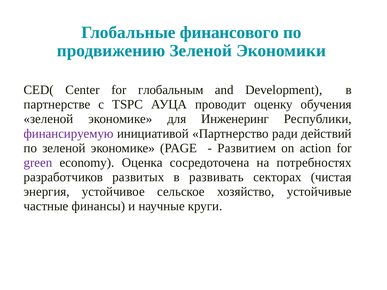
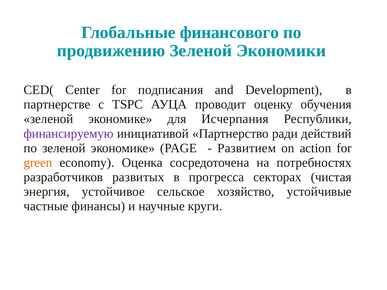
глобальным: глобальным -> подписания
Инженеринг: Инженеринг -> Исчерпания
green colour: purple -> orange
развивать: развивать -> прогресса
